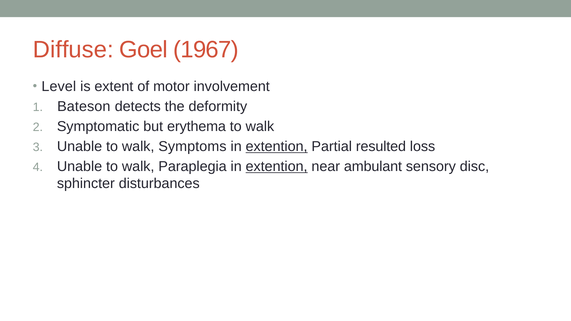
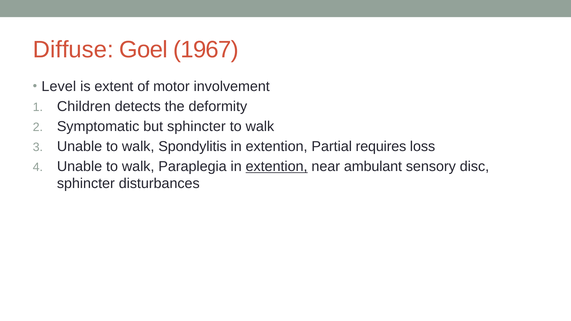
Bateson: Bateson -> Children
but erythema: erythema -> sphincter
Symptoms: Symptoms -> Spondylitis
extention at (277, 147) underline: present -> none
resulted: resulted -> requires
